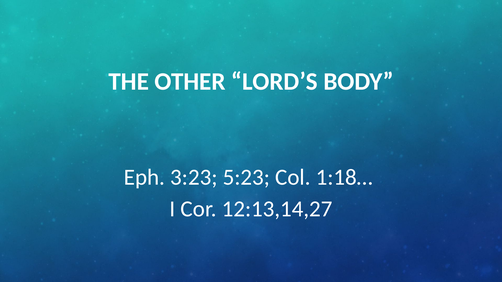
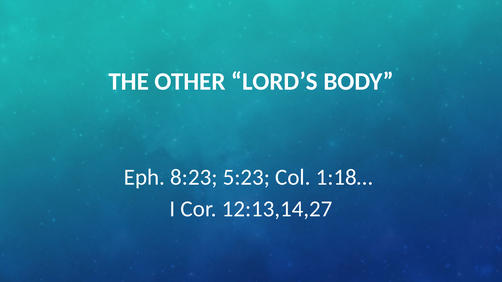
3:23: 3:23 -> 8:23
